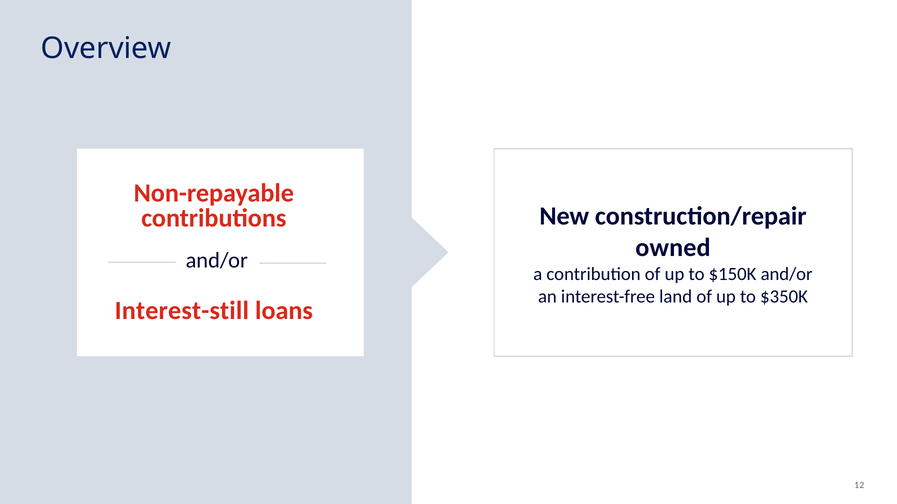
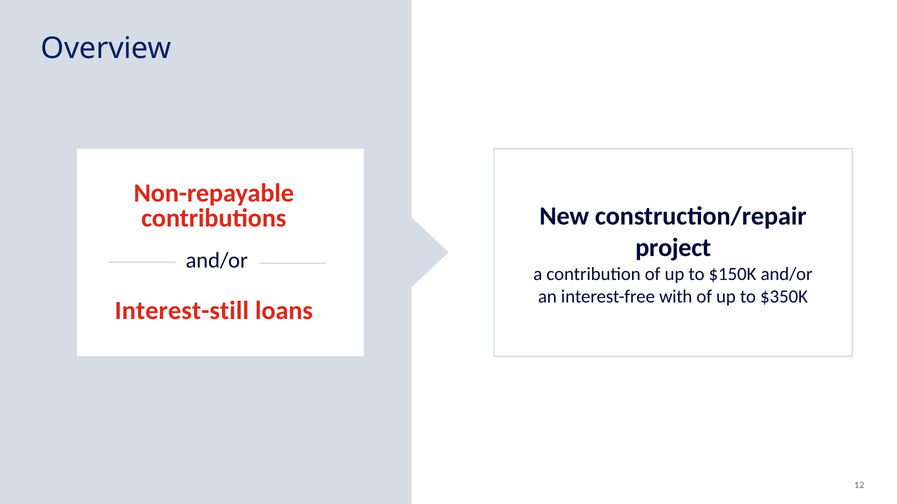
owned: owned -> project
land: land -> with
